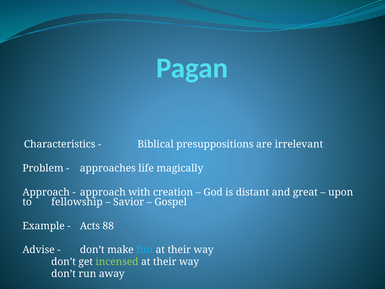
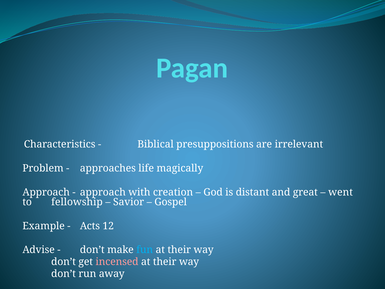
upon: upon -> went
88: 88 -> 12
incensed colour: light green -> pink
